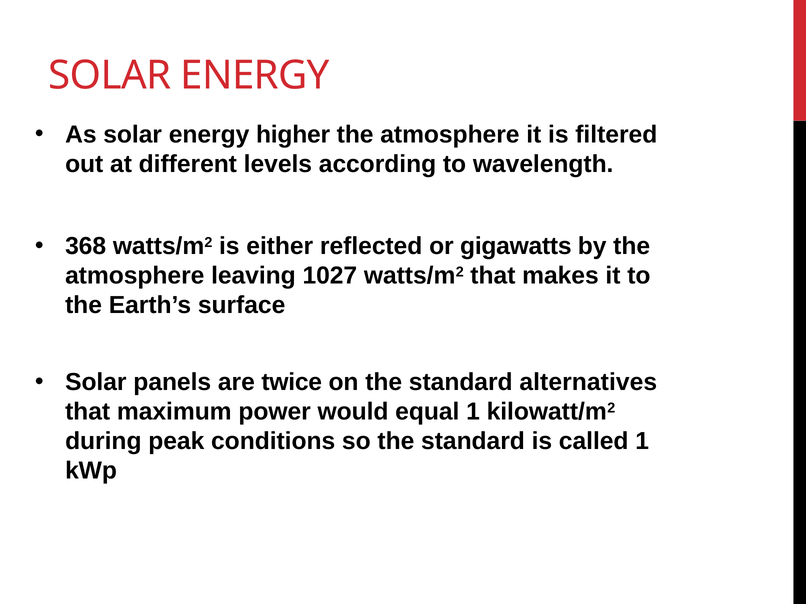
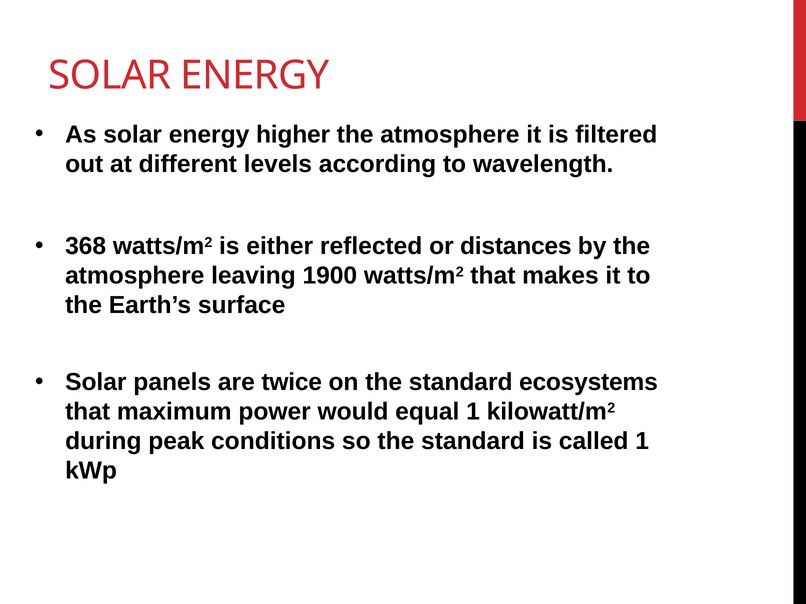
gigawatts: gigawatts -> distances
1027: 1027 -> 1900
alternatives: alternatives -> ecosystems
